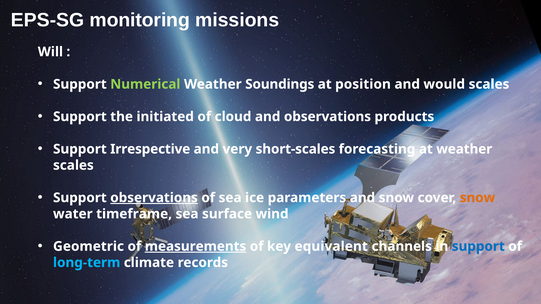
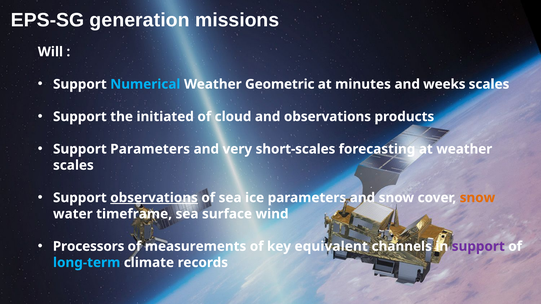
monitoring: monitoring -> generation
Numerical colour: light green -> light blue
Soundings: Soundings -> Geometric
position: position -> minutes
would: would -> weeks
Support Irrespective: Irrespective -> Parameters
Geometric: Geometric -> Processors
measurements underline: present -> none
support at (478, 247) colour: blue -> purple
